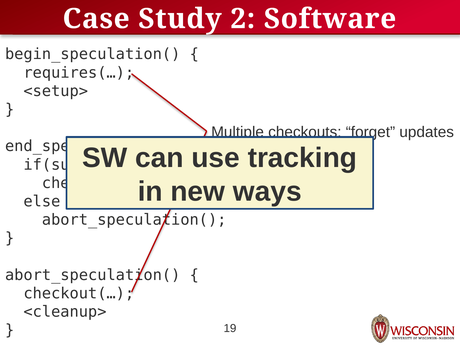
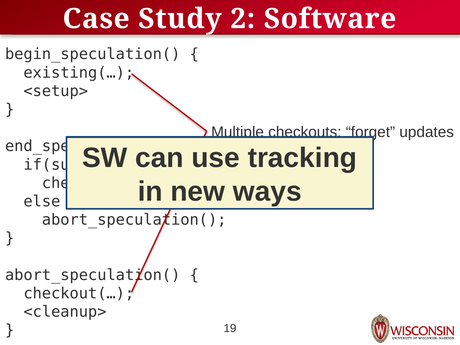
requires(…: requires(… -> existing(…
